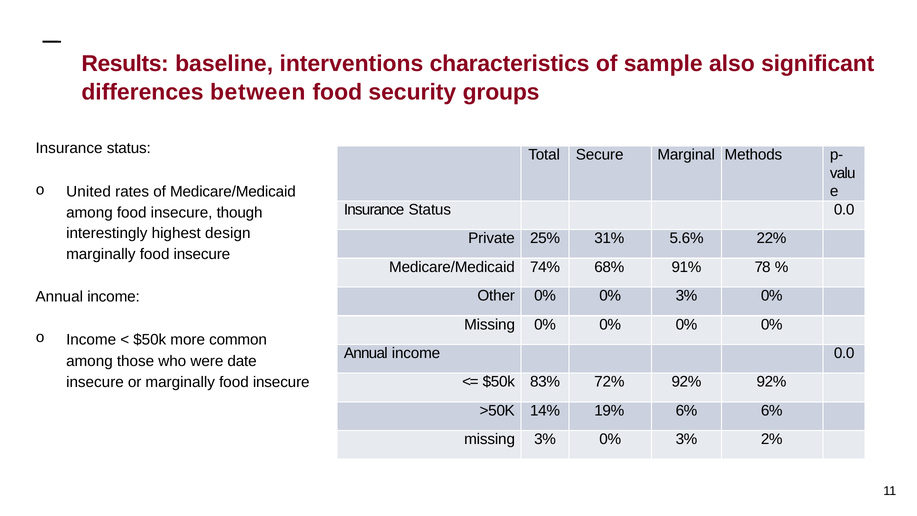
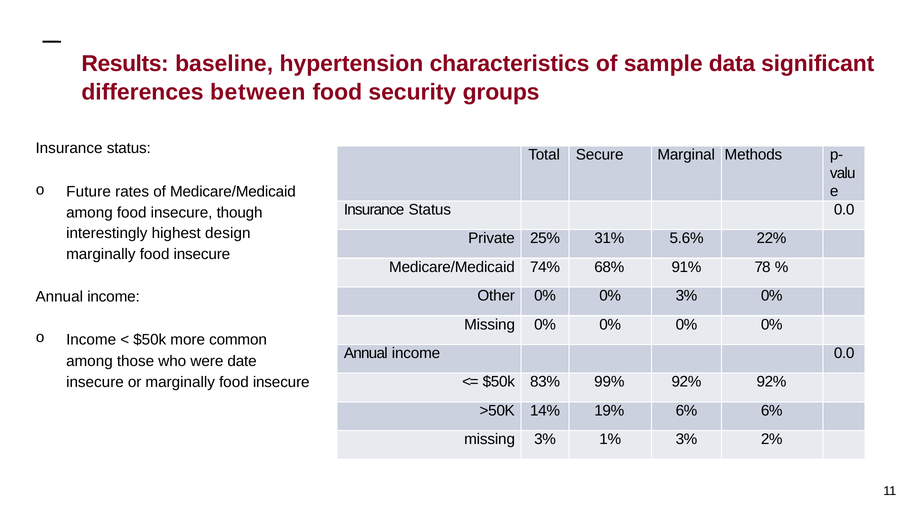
interventions: interventions -> hypertension
also: also -> data
United: United -> Future
72%: 72% -> 99%
missing 3% 0%: 0% -> 1%
